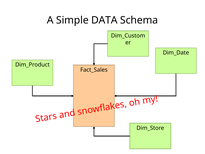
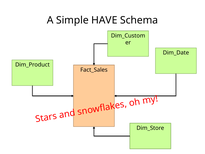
DATA: DATA -> HAVE
